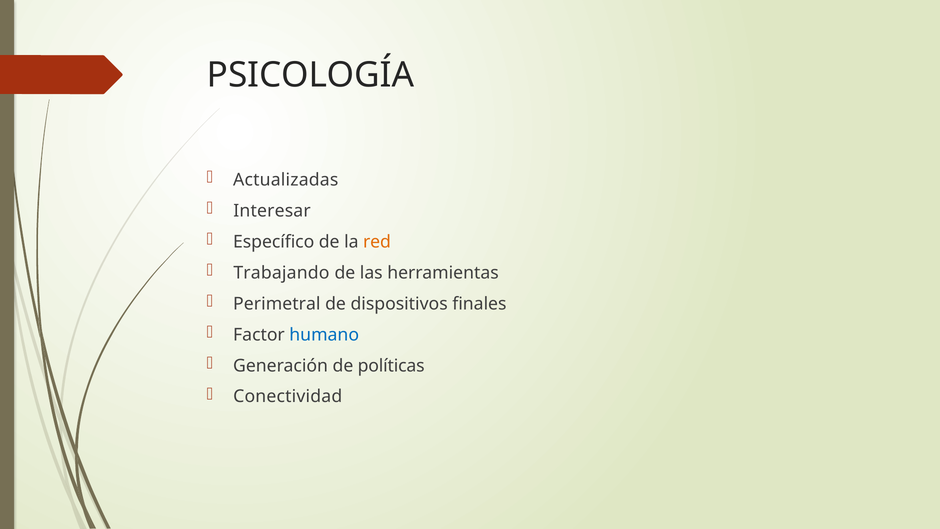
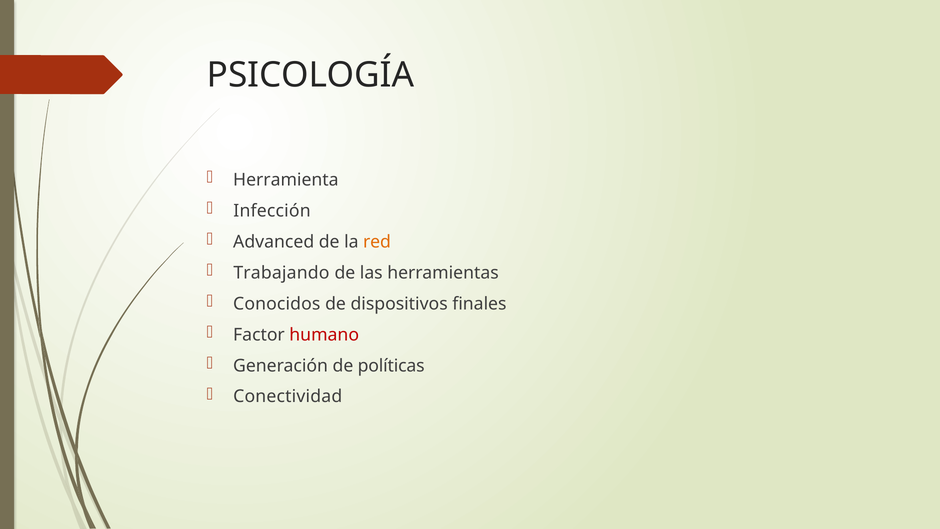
Actualizadas: Actualizadas -> Herramienta
Interesar: Interesar -> Infección
Específico: Específico -> Advanced
Perimetral: Perimetral -> Conocidos
humano colour: blue -> red
